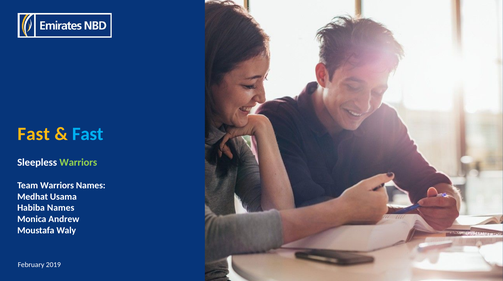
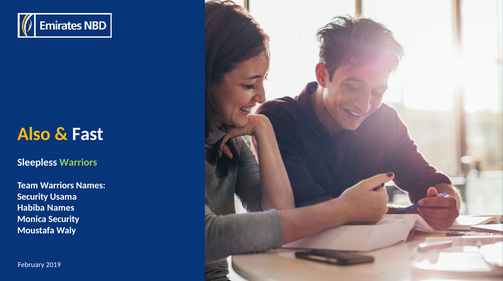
Fast at (34, 134): Fast -> Also
Fast at (88, 134) colour: light blue -> white
Medhat at (33, 197): Medhat -> Security
Monica Andrew: Andrew -> Security
